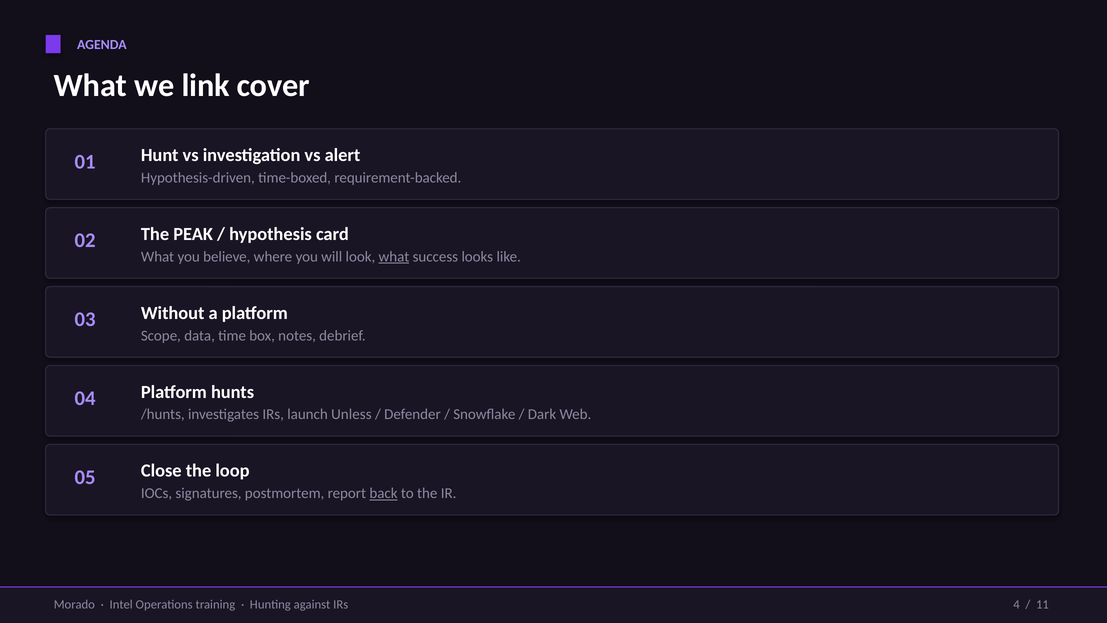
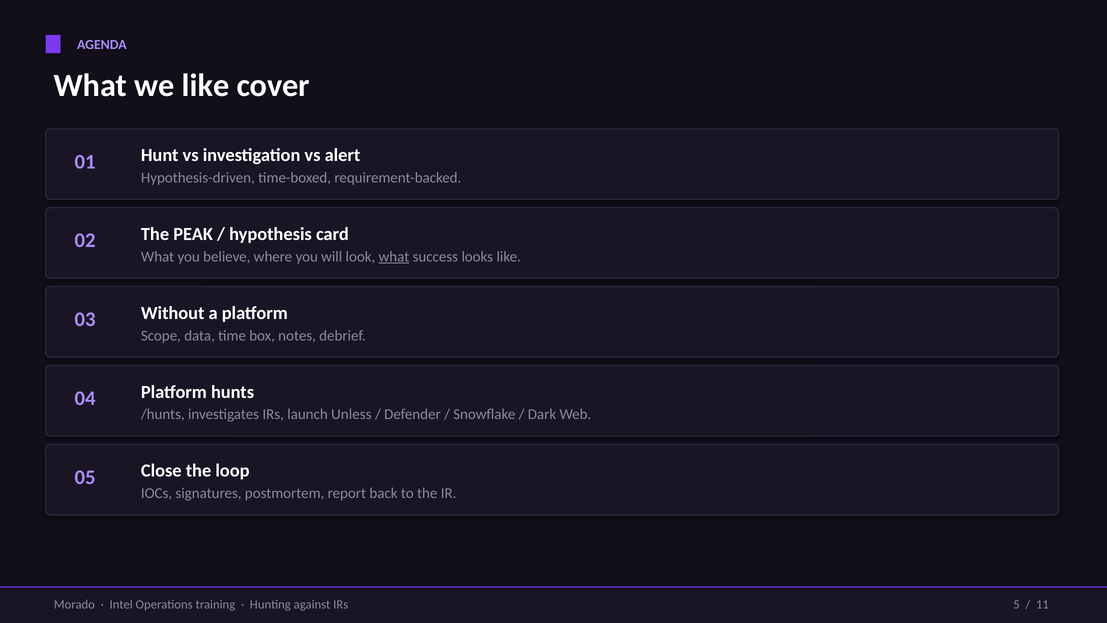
we link: link -> like
back underline: present -> none
4: 4 -> 5
